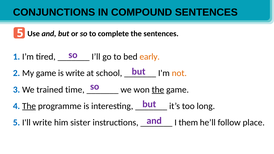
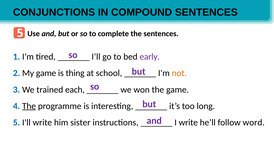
early colour: orange -> purple
is write: write -> thing
time: time -> each
the at (158, 90) underline: present -> none
I them: them -> write
place: place -> word
